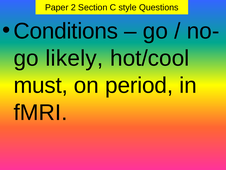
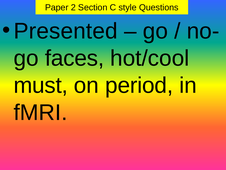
Conditions: Conditions -> Presented
likely: likely -> faces
